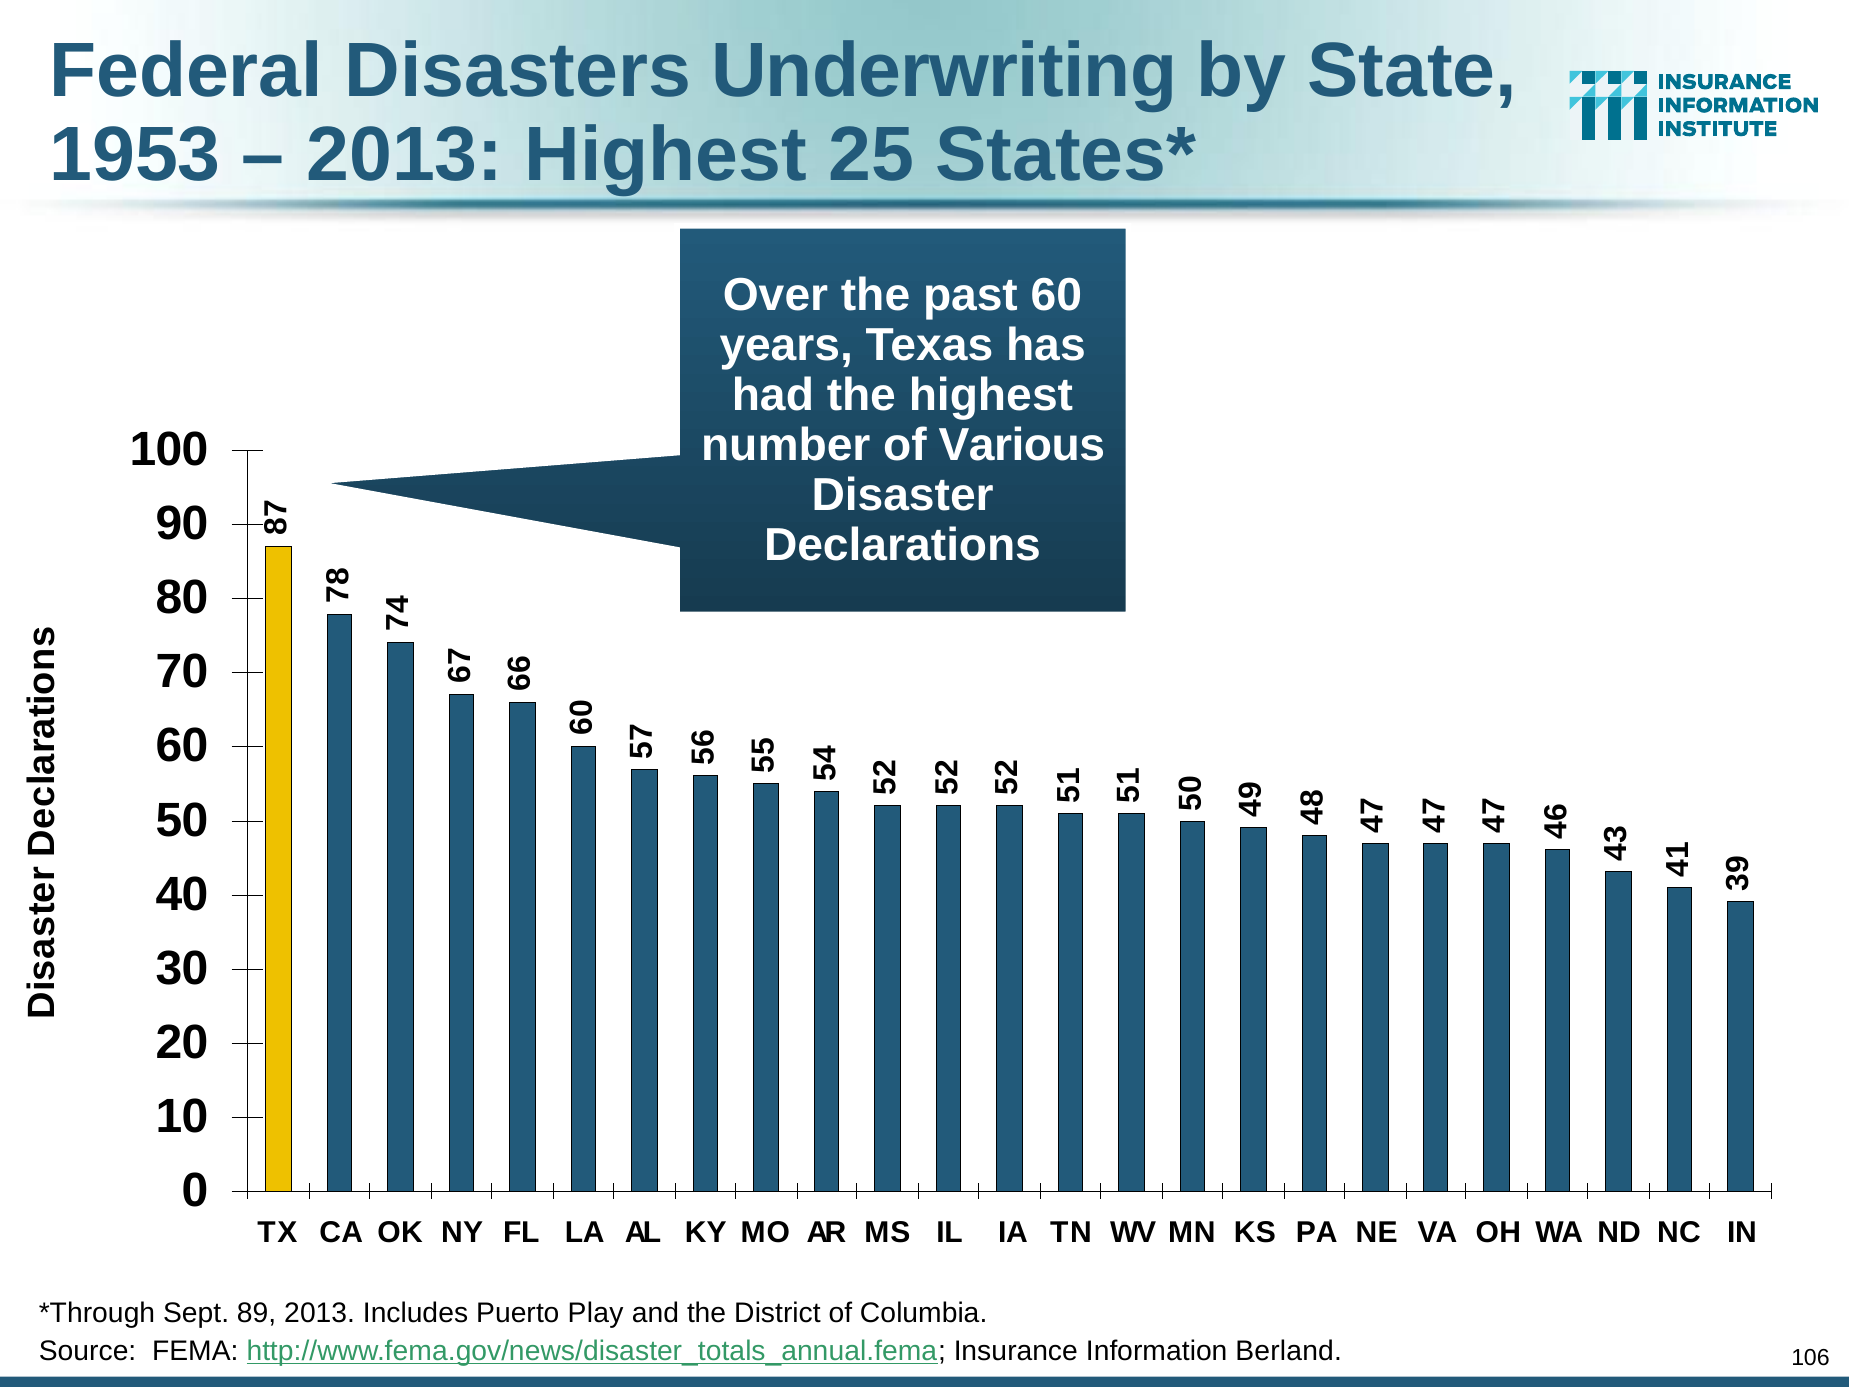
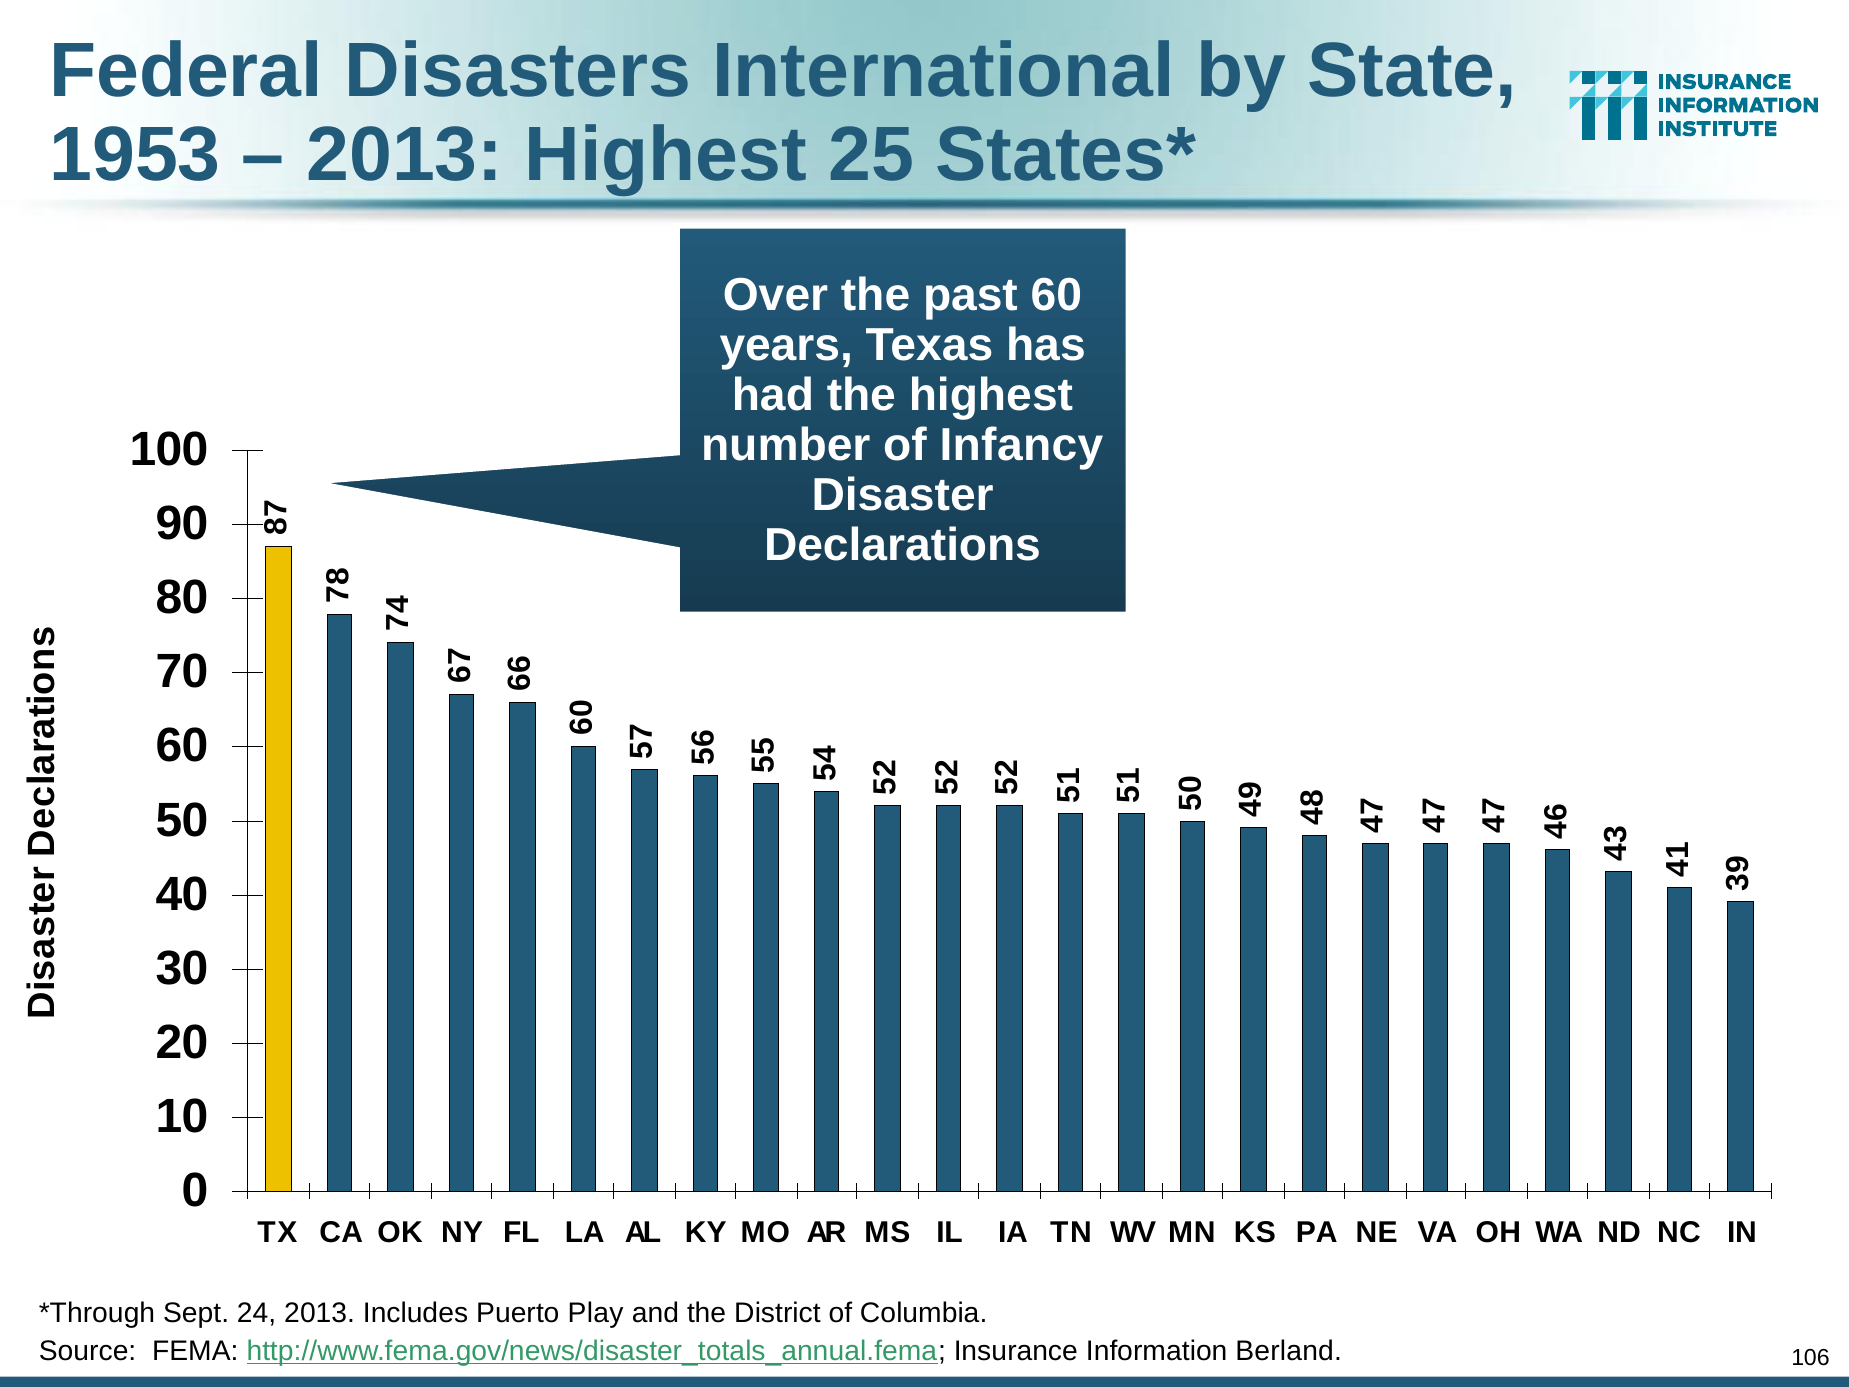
Underwriting: Underwriting -> International
Various: Various -> Infancy
89: 89 -> 24
